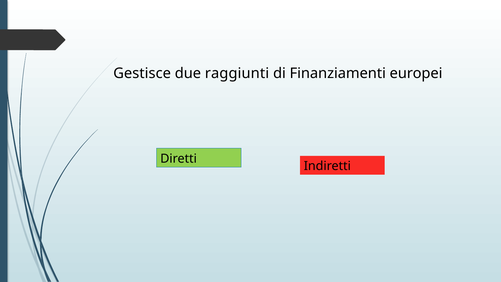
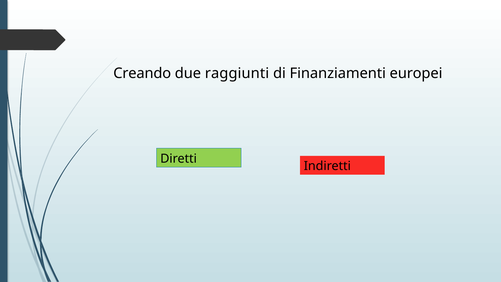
Gestisce: Gestisce -> Creando
